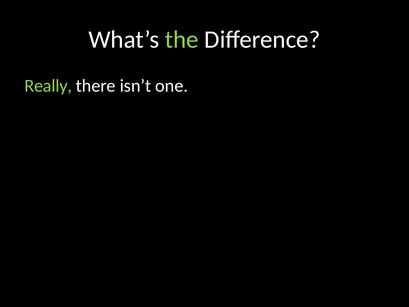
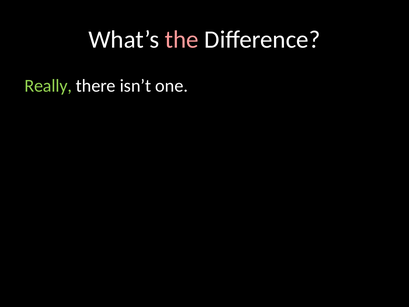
the colour: light green -> pink
